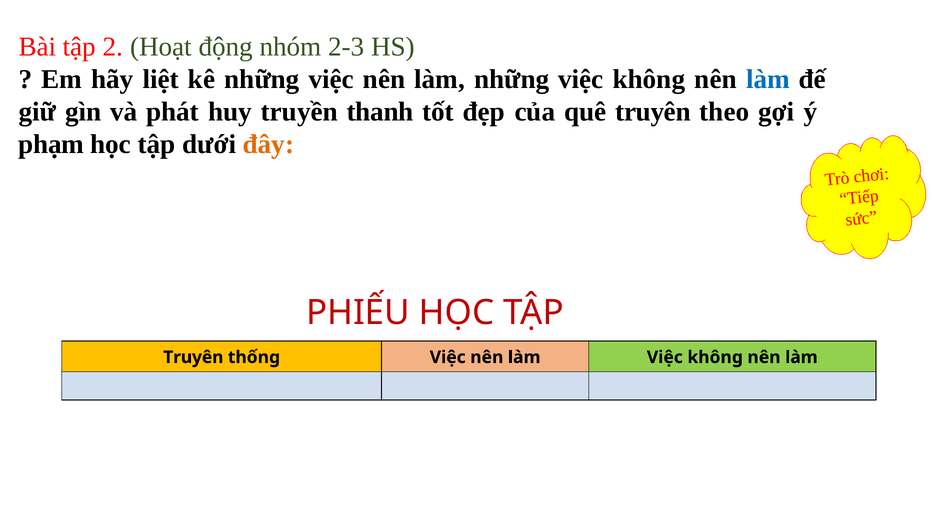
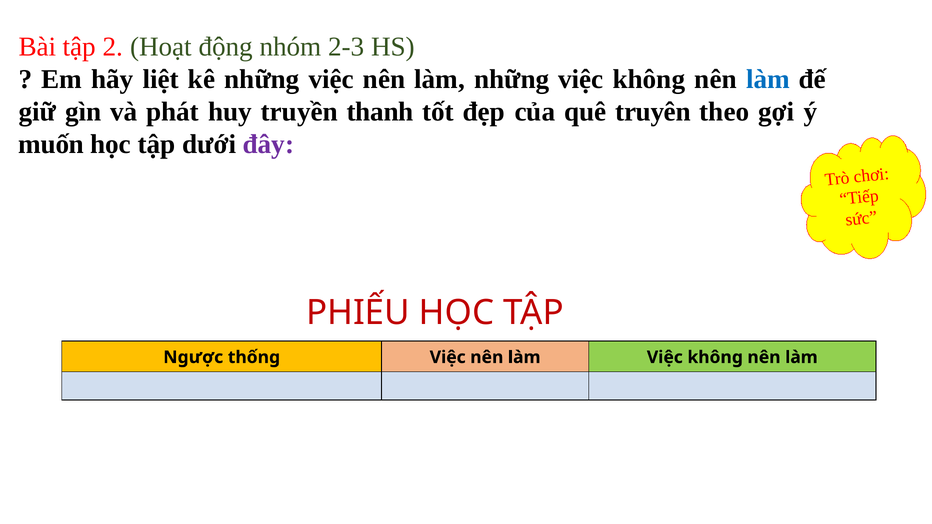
phạm: phạm -> muốn
đây colour: orange -> purple
Truyên at (193, 357): Truyên -> Ngược
